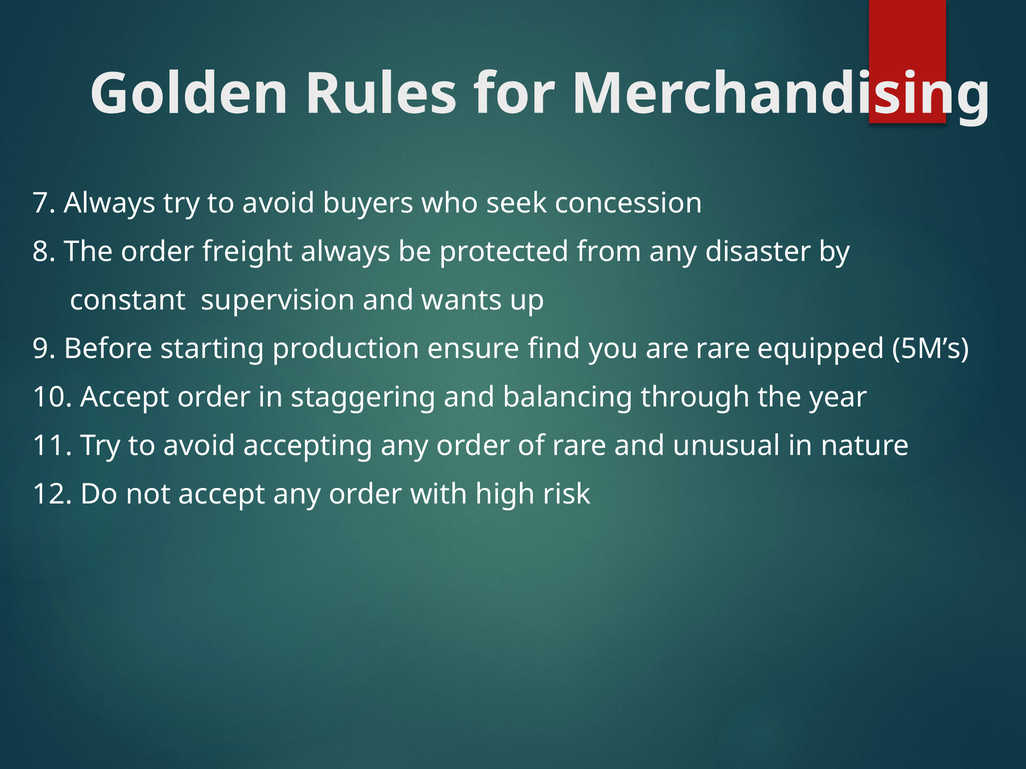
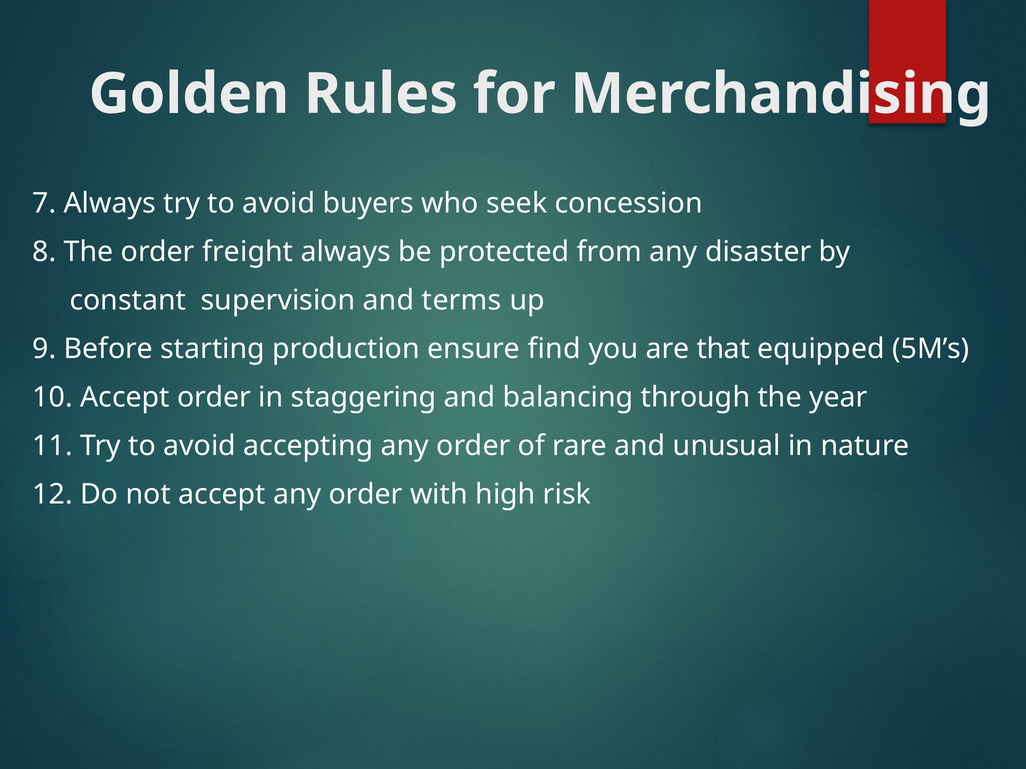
wants: wants -> terms
are rare: rare -> that
